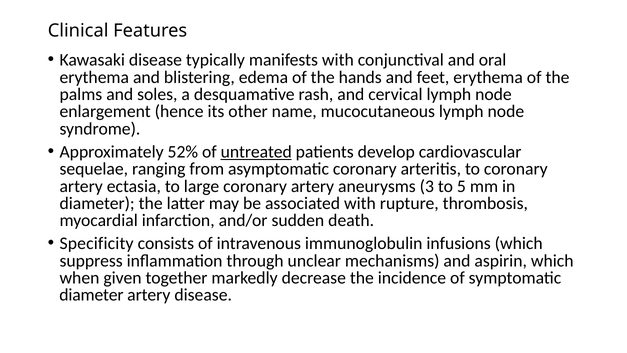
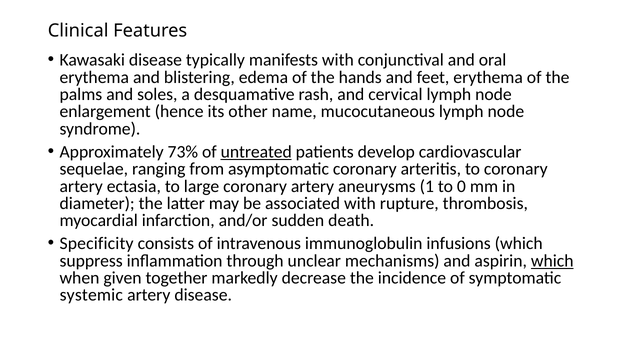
52%: 52% -> 73%
3: 3 -> 1
5: 5 -> 0
which at (552, 261) underline: none -> present
diameter at (91, 295): diameter -> systemic
